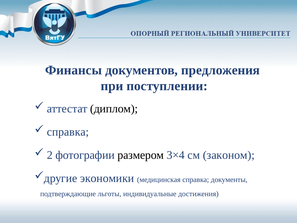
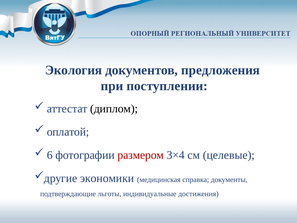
Финансы: Финансы -> Экология
справка at (68, 132): справка -> оплатой
2: 2 -> 6
размером colour: black -> red
законом: законом -> целевые
